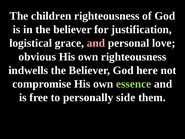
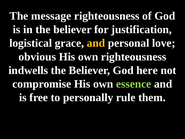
children: children -> message
and at (96, 43) colour: pink -> yellow
side: side -> rule
